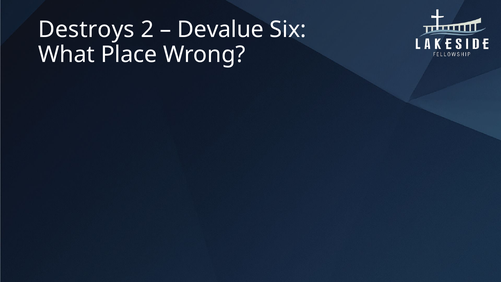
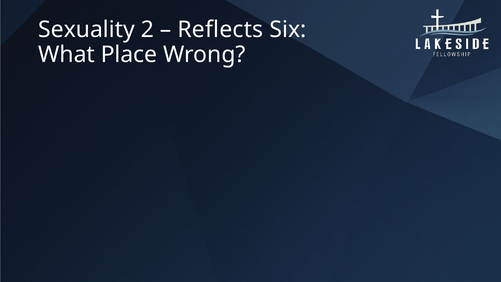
Destroys: Destroys -> Sexuality
Devalue: Devalue -> Reflects
